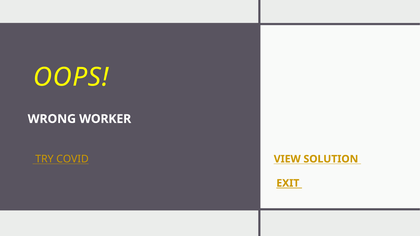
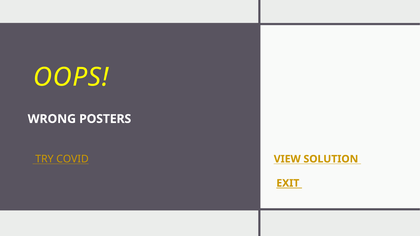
WORKER: WORKER -> POSTERS
